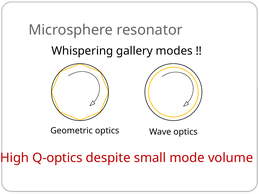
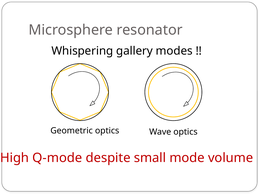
Q-optics: Q-optics -> Q-mode
